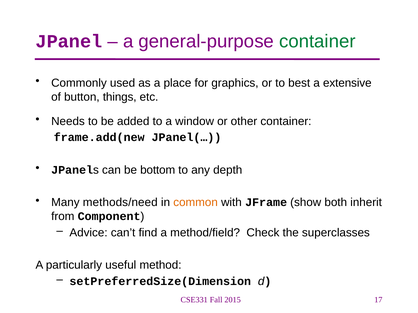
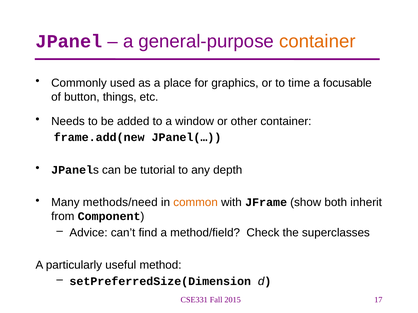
container at (317, 41) colour: green -> orange
best: best -> time
extensive: extensive -> focusable
bottom: bottom -> tutorial
